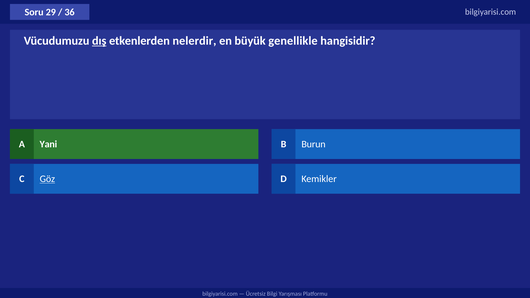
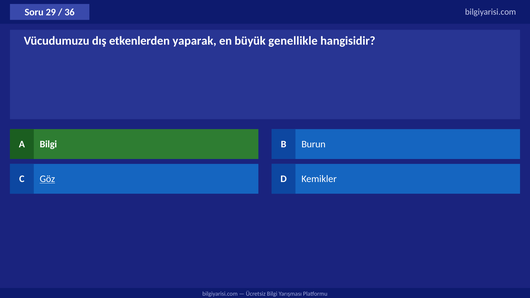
dış underline: present -> none
nelerdir: nelerdir -> yaparak
A Yani: Yani -> Bilgi
